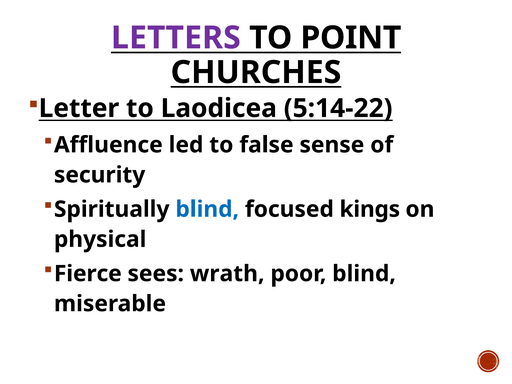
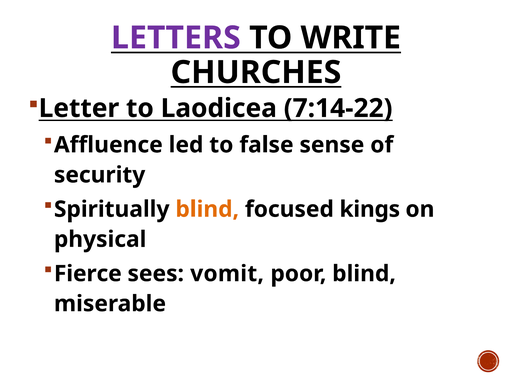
POINT: POINT -> WRITE
5:14-22: 5:14-22 -> 7:14-22
blind at (207, 209) colour: blue -> orange
wrath: wrath -> vomit
